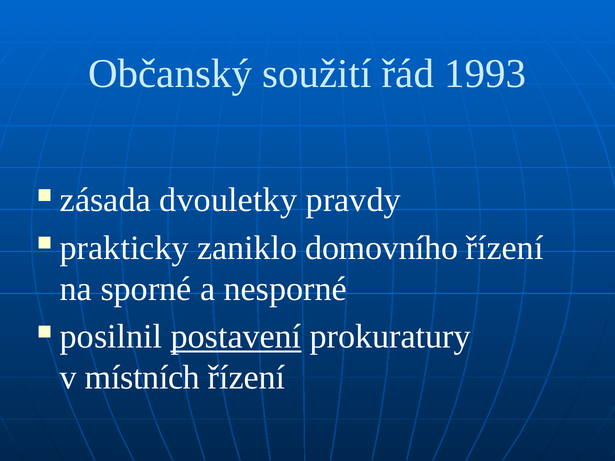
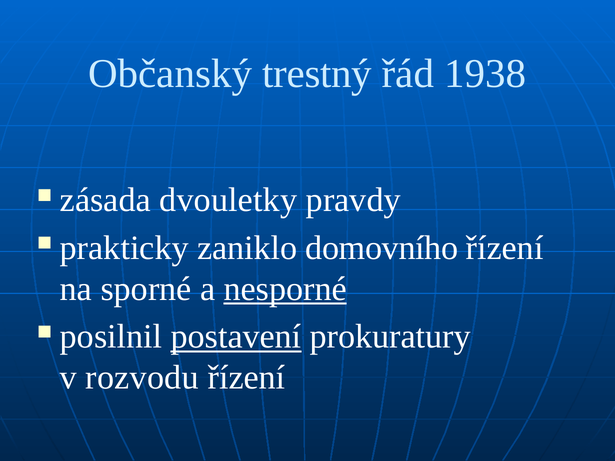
soužití: soužití -> trestný
1993: 1993 -> 1938
nesporné underline: none -> present
místních: místních -> rozvodu
